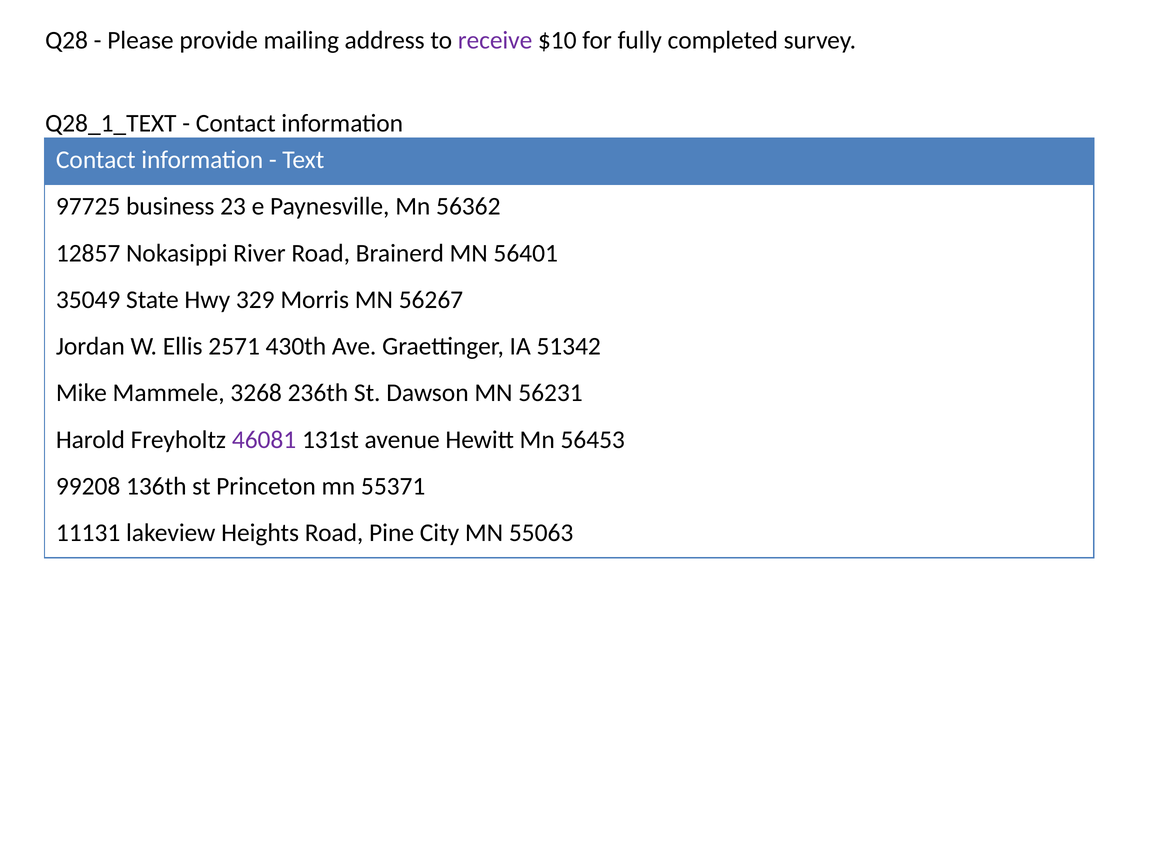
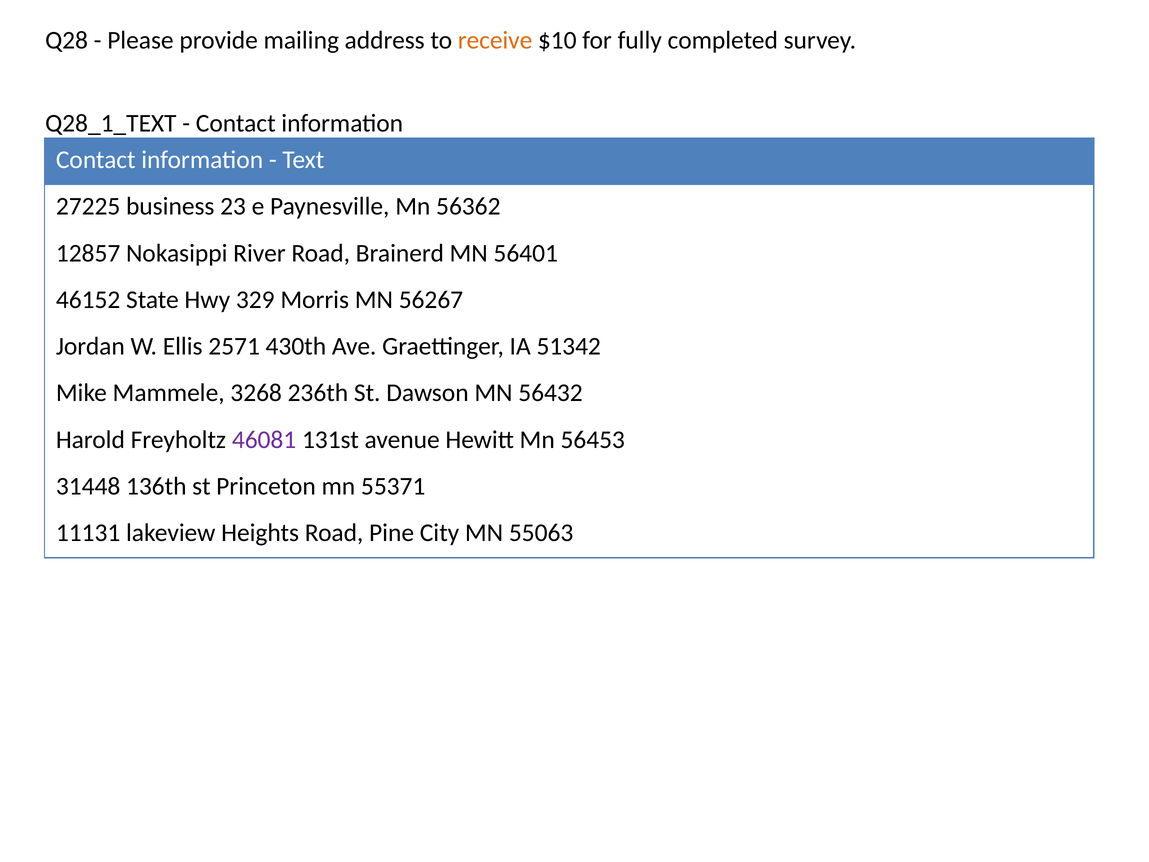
receive colour: purple -> orange
97725: 97725 -> 27225
35049: 35049 -> 46152
56231: 56231 -> 56432
99208: 99208 -> 31448
